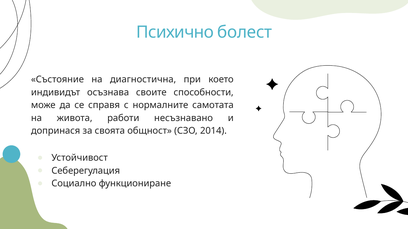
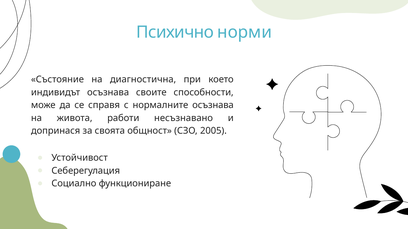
болест: болест -> норми
нормалните самотата: самотата -> осъзнава
2014: 2014 -> 2005
